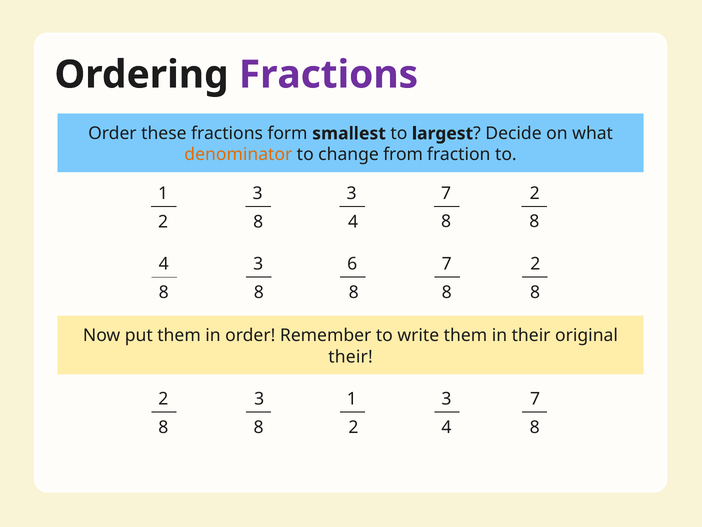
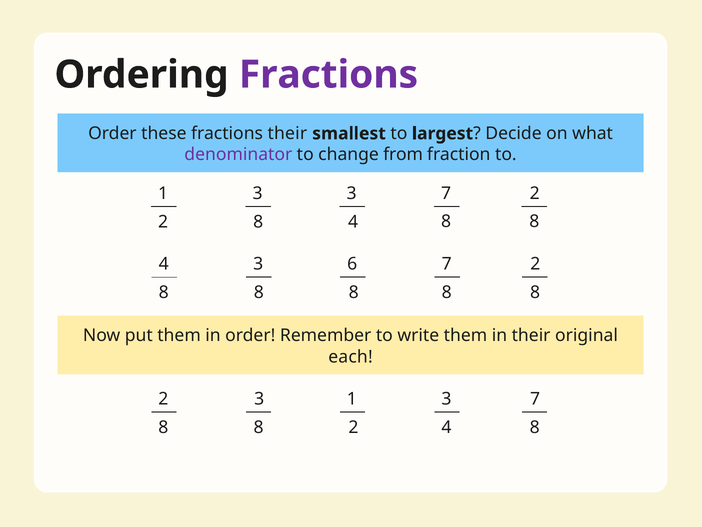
fractions form: form -> their
denominator colour: orange -> purple
their at (351, 356): their -> each
